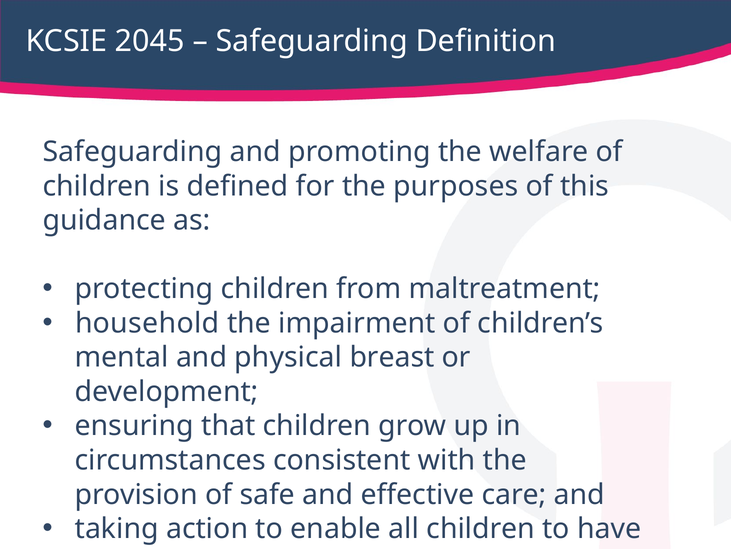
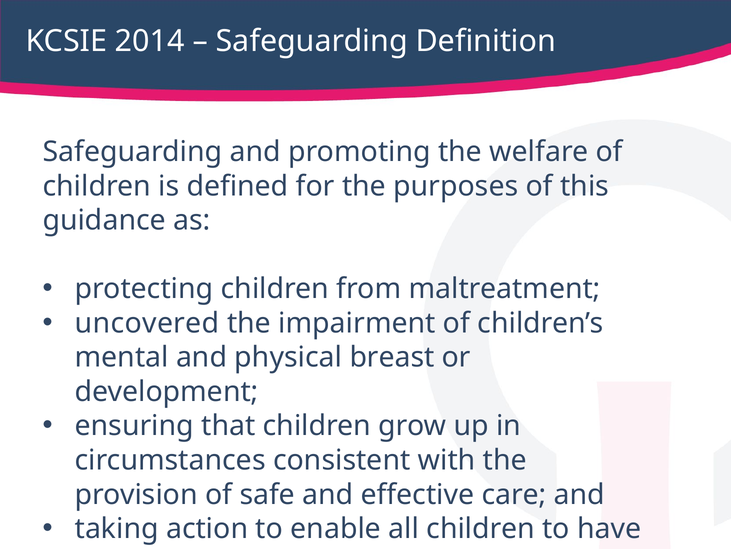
2045: 2045 -> 2014
household: household -> uncovered
